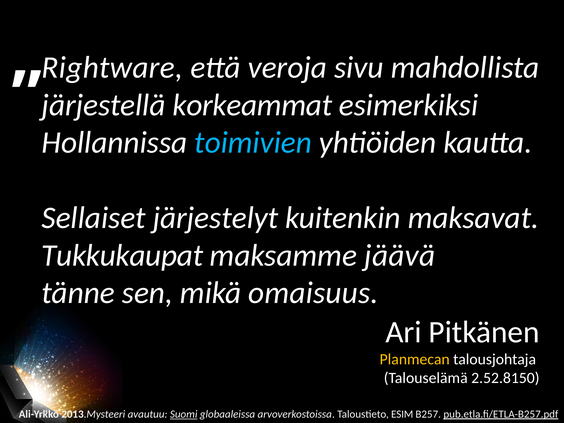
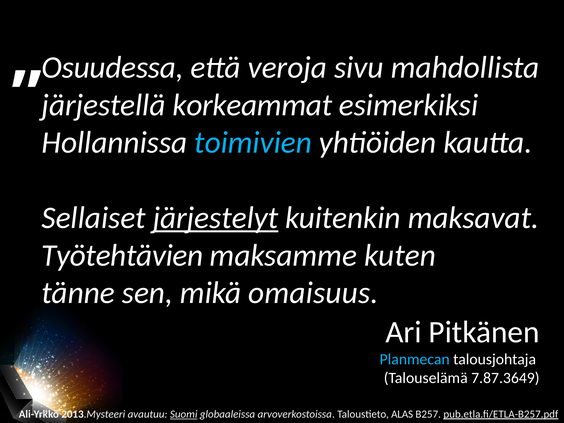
Rightware: Rightware -> Osuudessa
järjestelyt underline: none -> present
Tukkukaupat: Tukkukaupat -> Työtehtävien
jäävä: jäävä -> kuten
Planmecan colour: yellow -> light blue
2.52.8150: 2.52.8150 -> 7.87.3649
ESIM: ESIM -> ALAS
